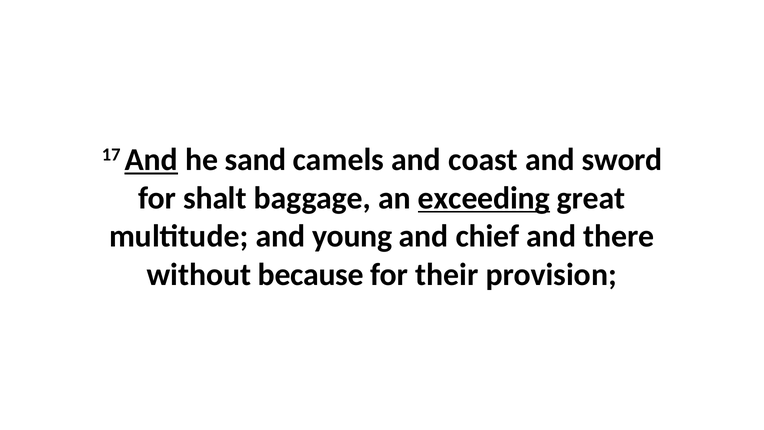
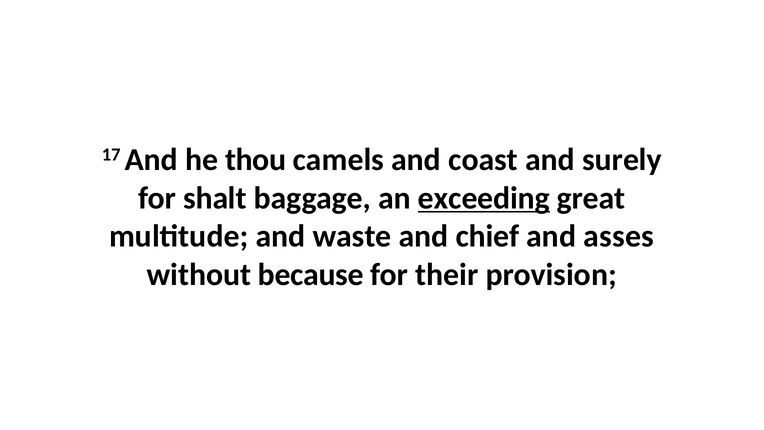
And at (151, 160) underline: present -> none
sand: sand -> thou
sword: sword -> surely
young: young -> waste
there: there -> asses
